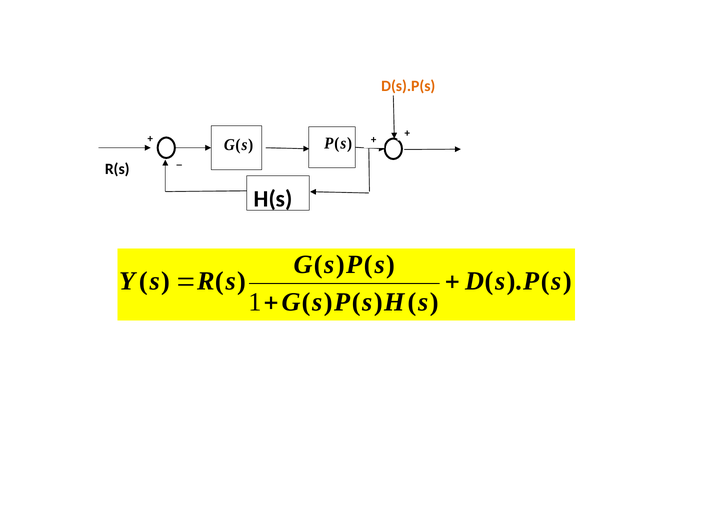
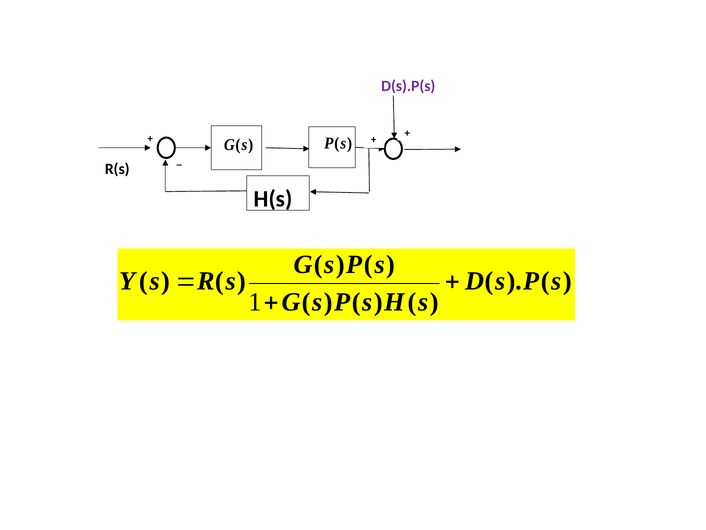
D(s).P(s colour: orange -> purple
